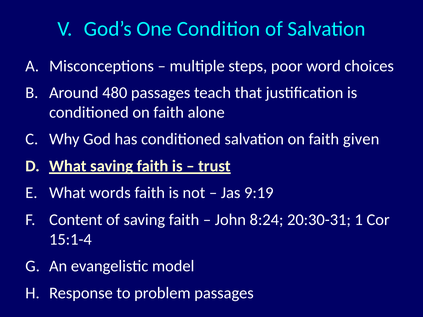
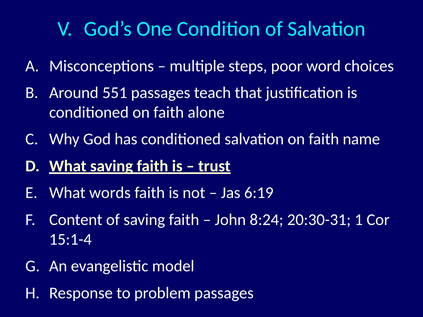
480: 480 -> 551
given: given -> name
9:19: 9:19 -> 6:19
